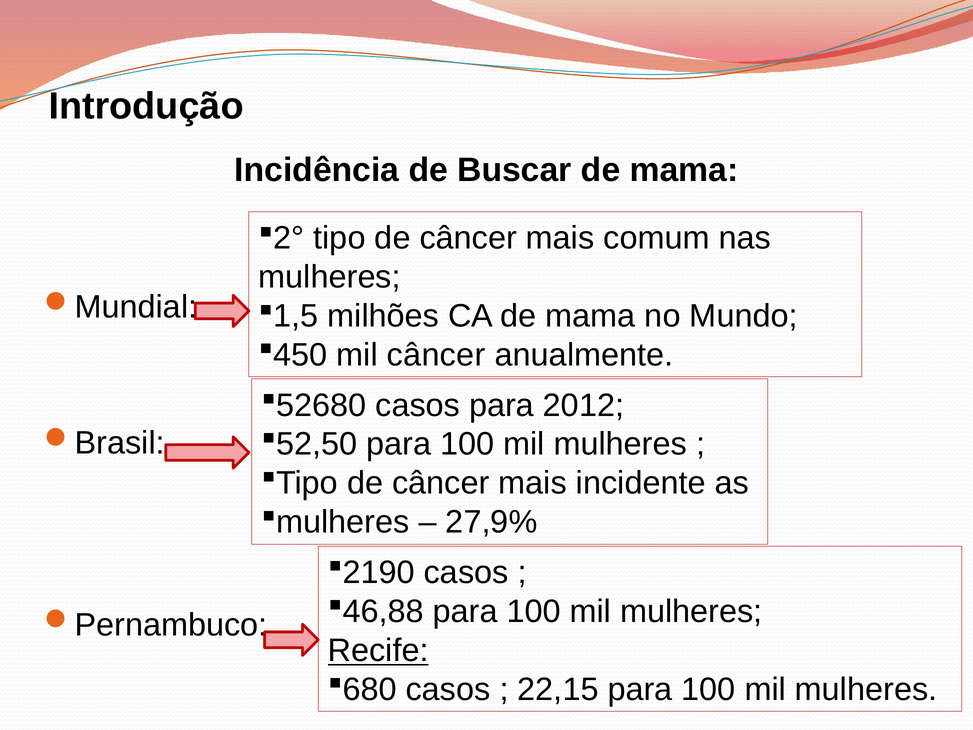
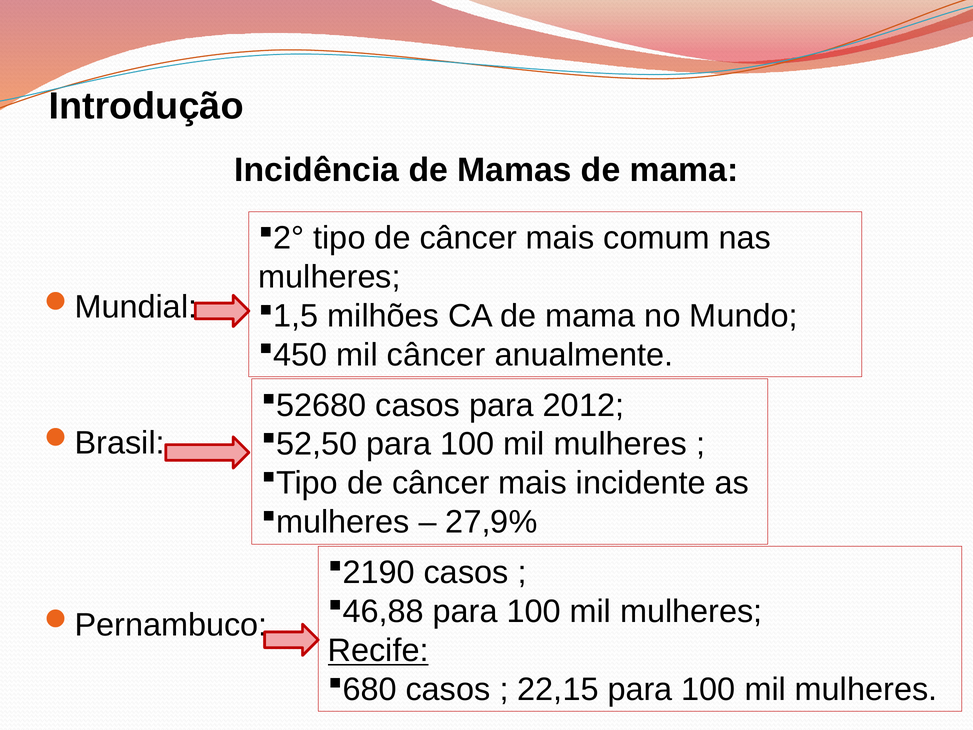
Buscar: Buscar -> Mamas
